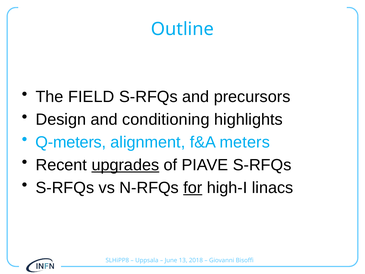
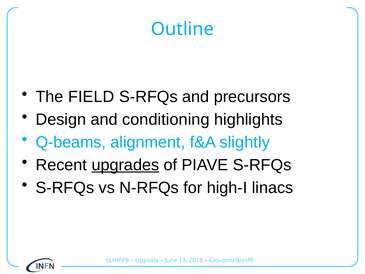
Q-meters: Q-meters -> Q-beams
meters: meters -> slightly
for underline: present -> none
